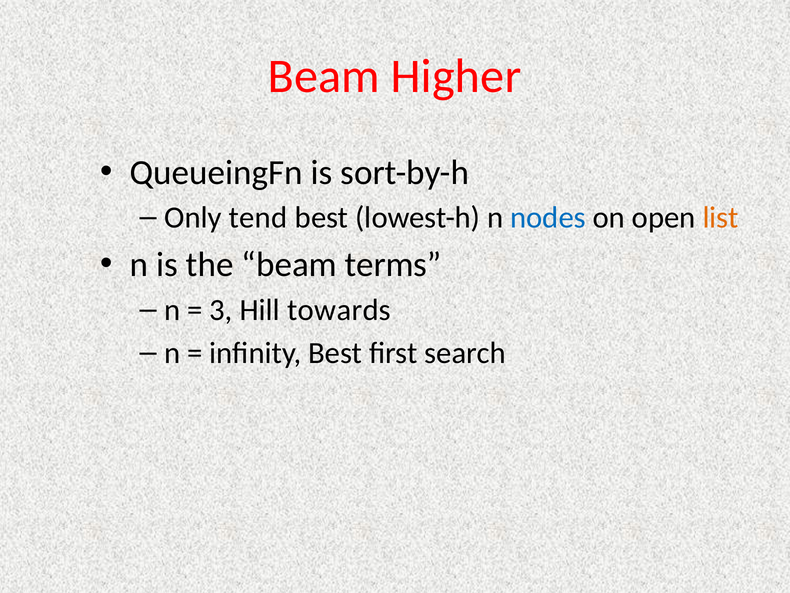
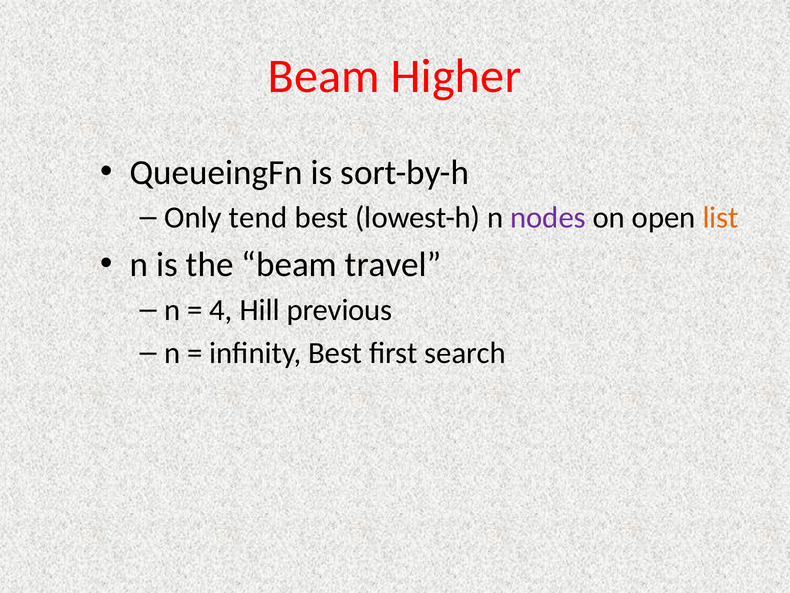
nodes colour: blue -> purple
terms: terms -> travel
3: 3 -> 4
towards: towards -> previous
